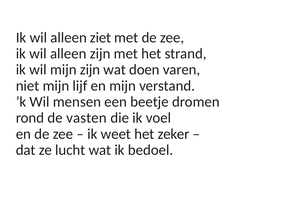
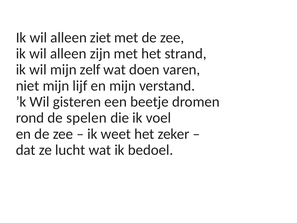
mijn zijn: zijn -> zelf
mensen: mensen -> gisteren
vasten: vasten -> spelen
